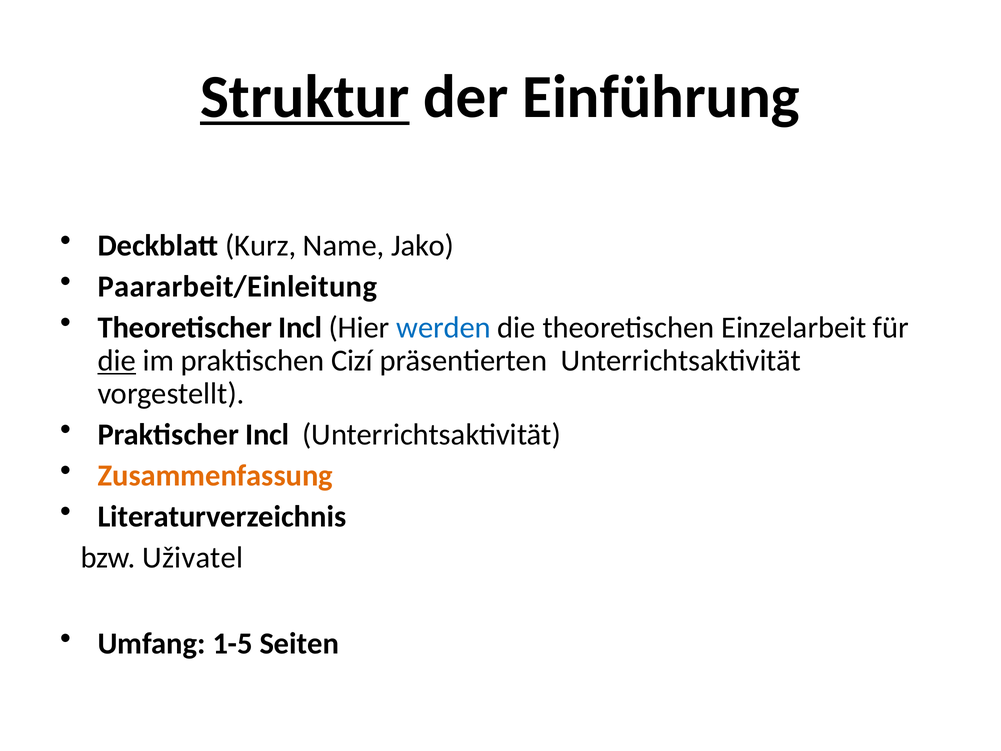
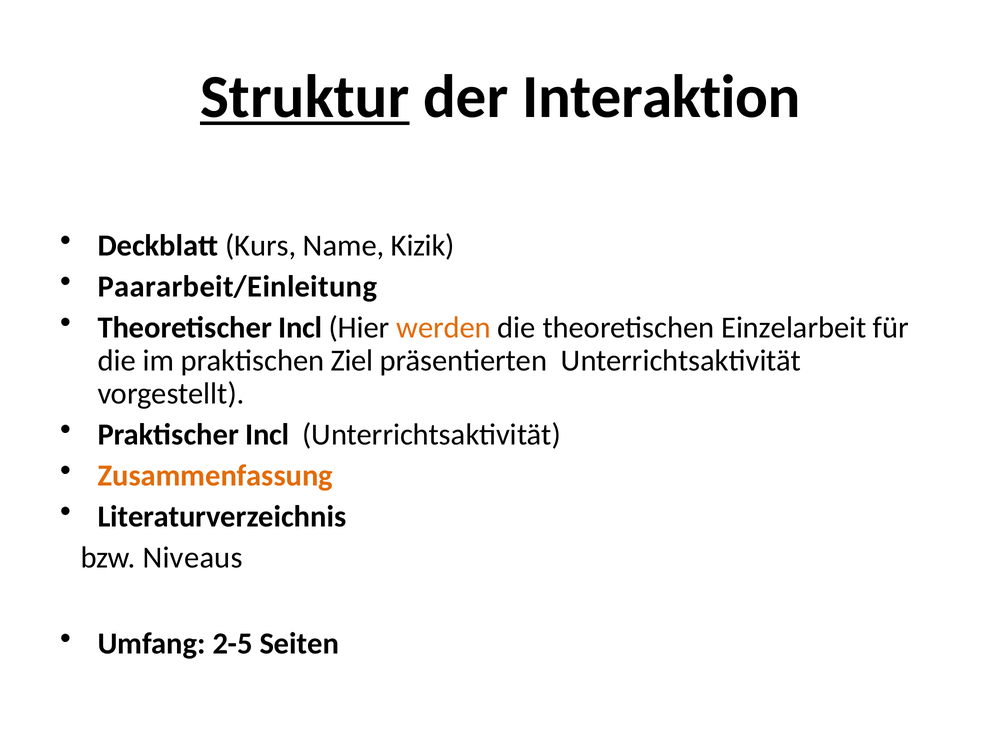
Einführung: Einführung -> Interaktion
Kurz: Kurz -> Kurs
Jako: Jako -> Kizik
werden colour: blue -> orange
die at (117, 360) underline: present -> none
Cizí: Cizí -> Ziel
Uživatel: Uživatel -> Niveaus
1-5: 1-5 -> 2-5
